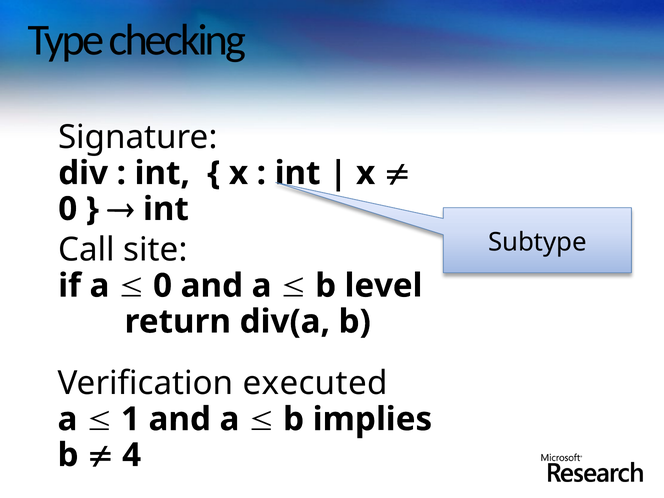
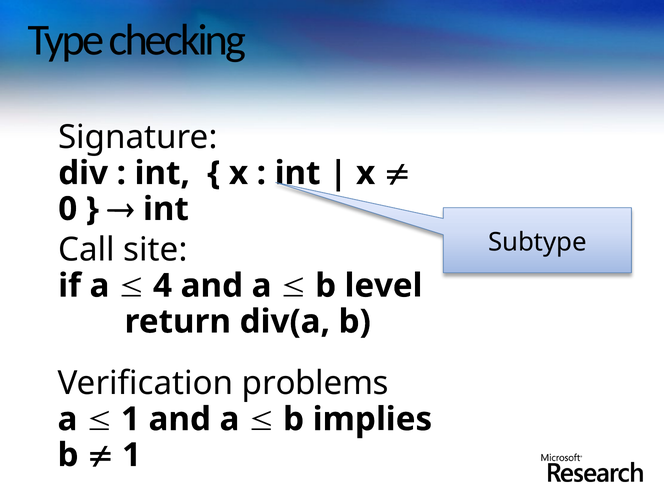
0 at (163, 286): 0 -> 4
executed: executed -> problems
4 at (132, 455): 4 -> 1
